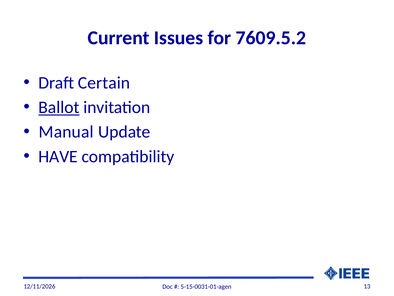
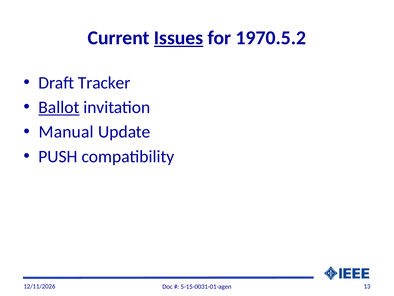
Issues underline: none -> present
7609.5.2: 7609.5.2 -> 1970.5.2
Certain: Certain -> Tracker
HAVE: HAVE -> PUSH
